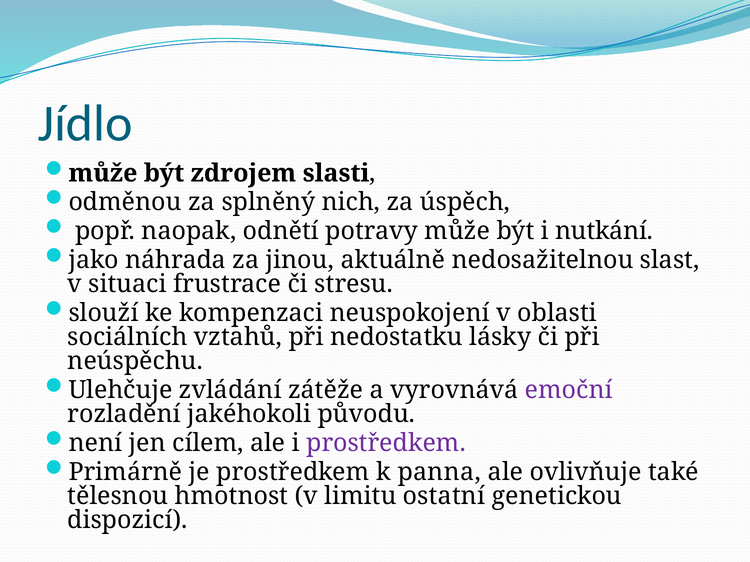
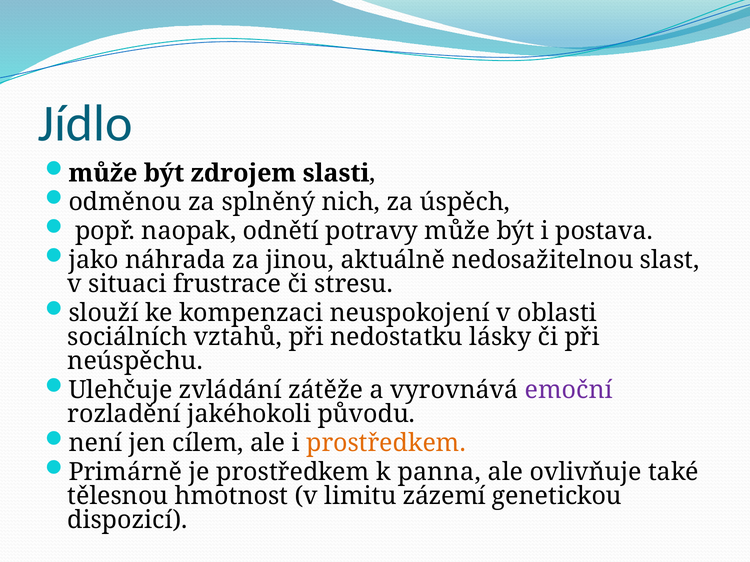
nutkání: nutkání -> postava
prostředkem at (386, 443) colour: purple -> orange
ostatní: ostatní -> zázemí
